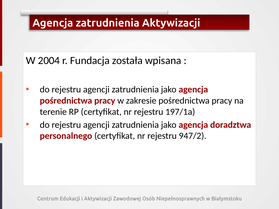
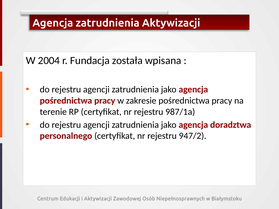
197/1a: 197/1a -> 987/1a
